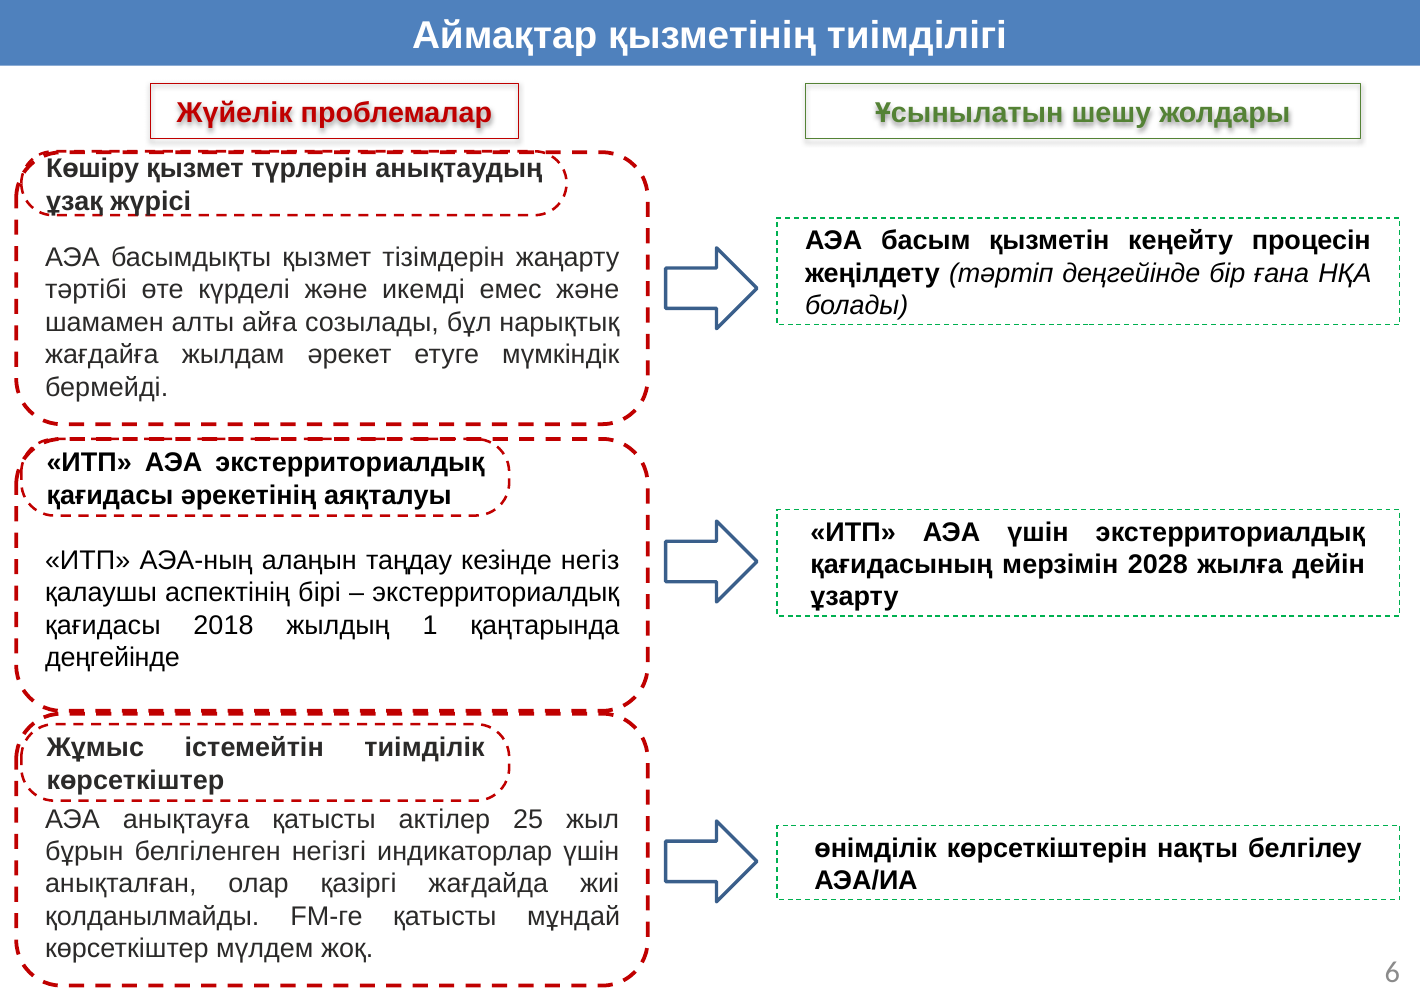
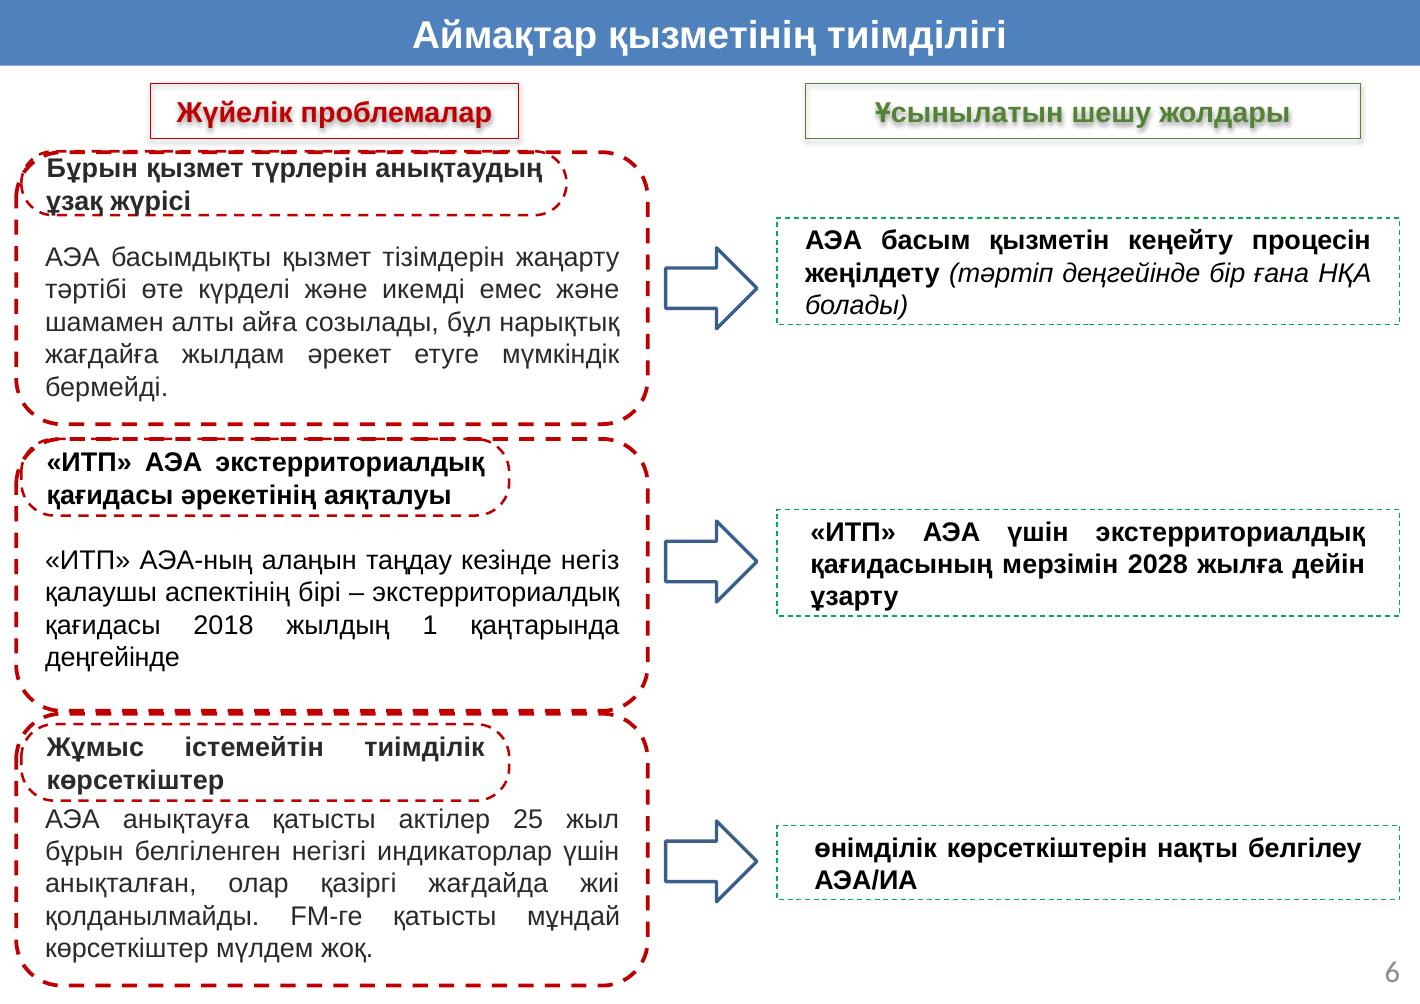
Көшіру at (93, 169): Көшіру -> Бұрын
